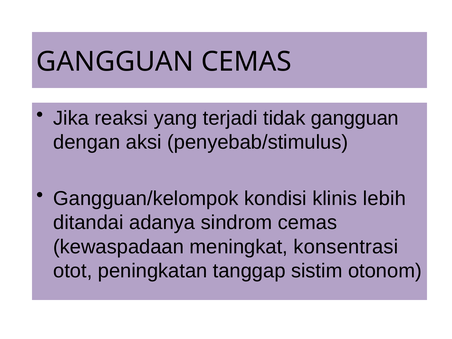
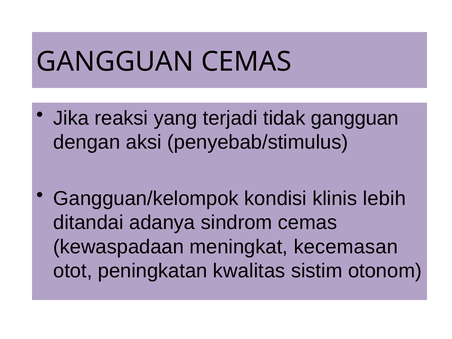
konsentrasi: konsentrasi -> kecemasan
tanggap: tanggap -> kwalitas
